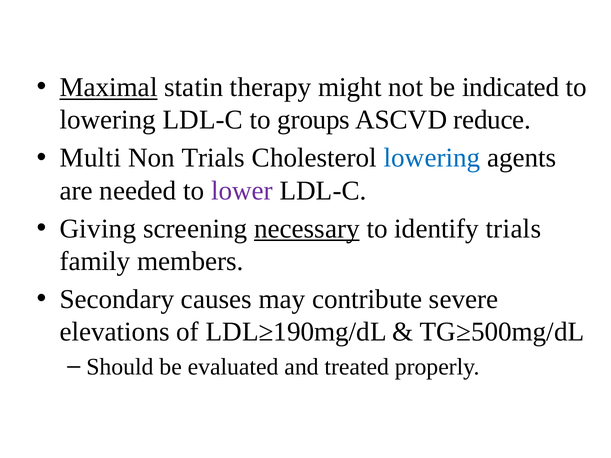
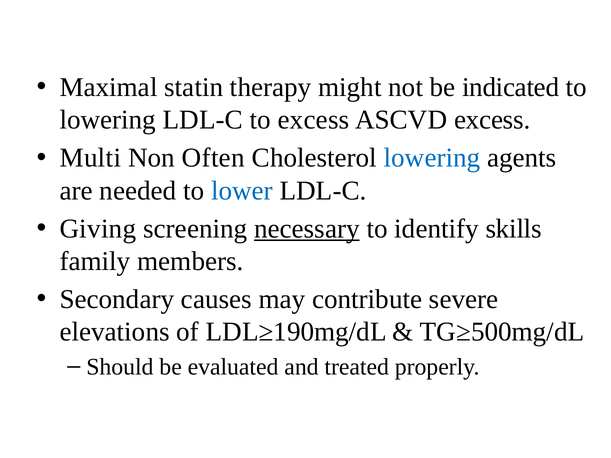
Maximal underline: present -> none
to groups: groups -> excess
ASCVD reduce: reduce -> excess
Non Trials: Trials -> Often
lower colour: purple -> blue
identify trials: trials -> skills
